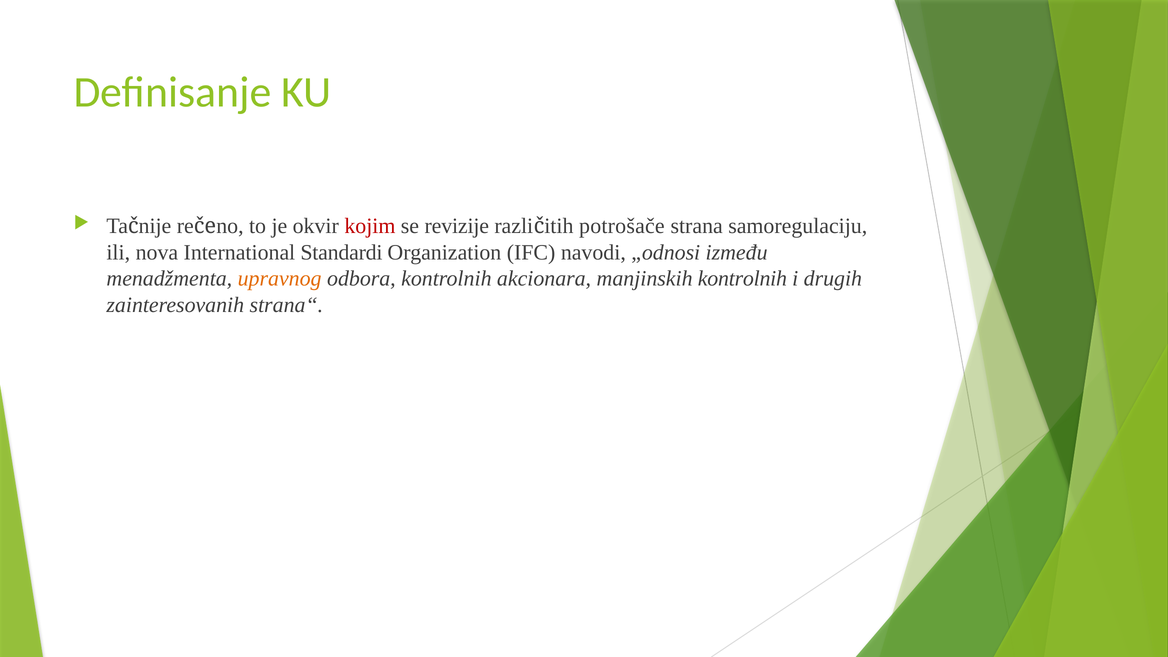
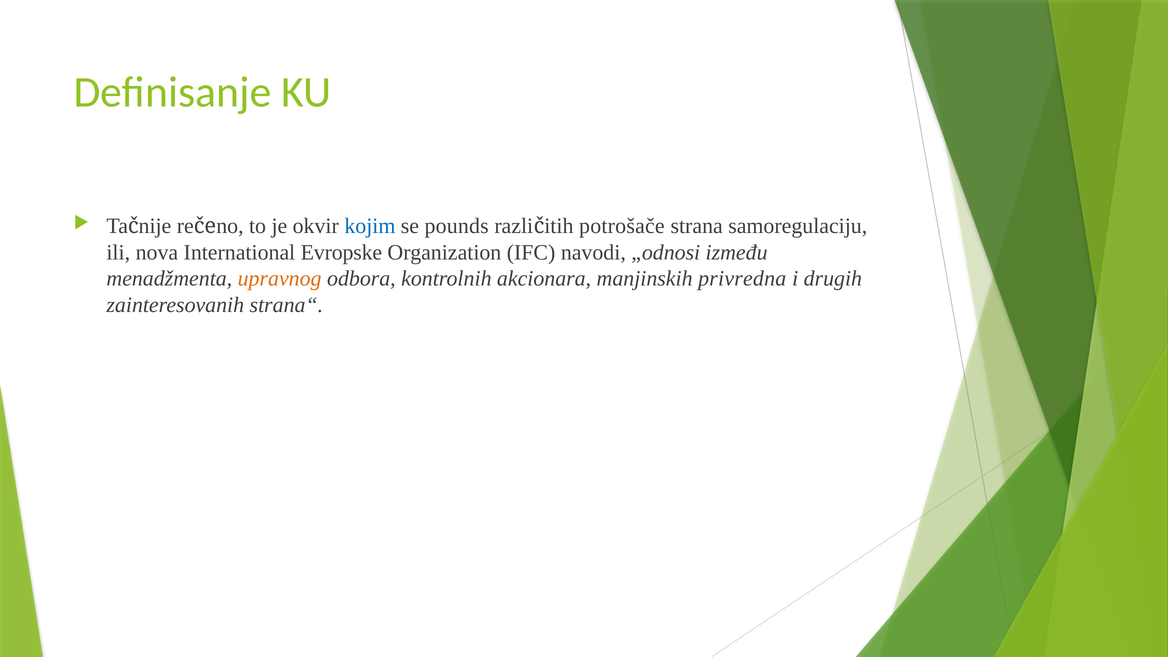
kojim colour: red -> blue
revizije: revizije -> pounds
Standardi: Standardi -> Evropske
manjinskih kontrolnih: kontrolnih -> privredna
